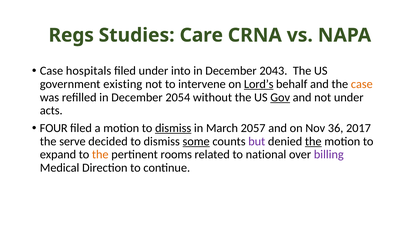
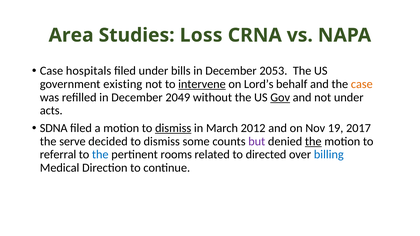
Regs: Regs -> Area
Care: Care -> Loss
into: into -> bills
2043: 2043 -> 2053
intervene underline: none -> present
Lord’s underline: present -> none
2054: 2054 -> 2049
FOUR: FOUR -> SDNA
2057: 2057 -> 2012
36: 36 -> 19
some underline: present -> none
expand: expand -> referral
the at (100, 155) colour: orange -> blue
national: national -> directed
billing colour: purple -> blue
